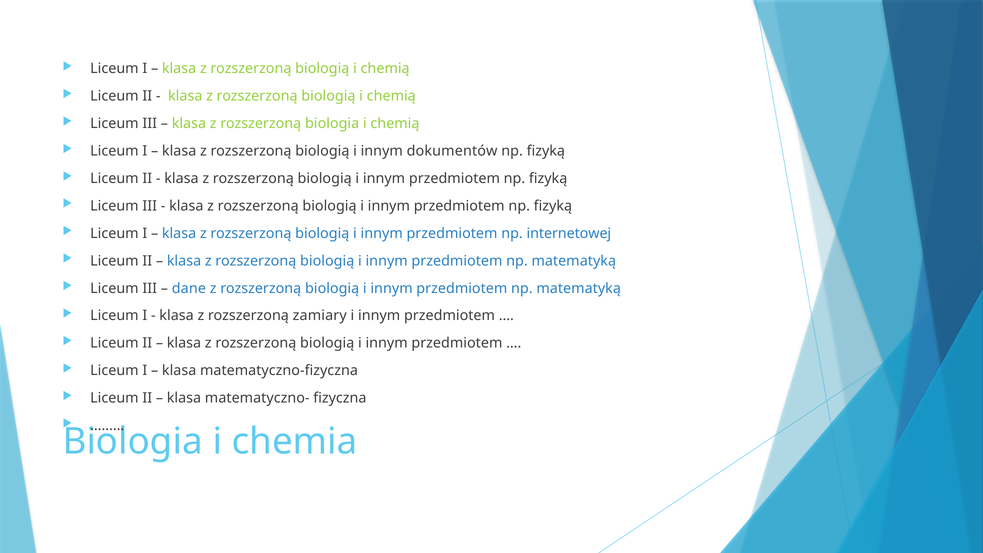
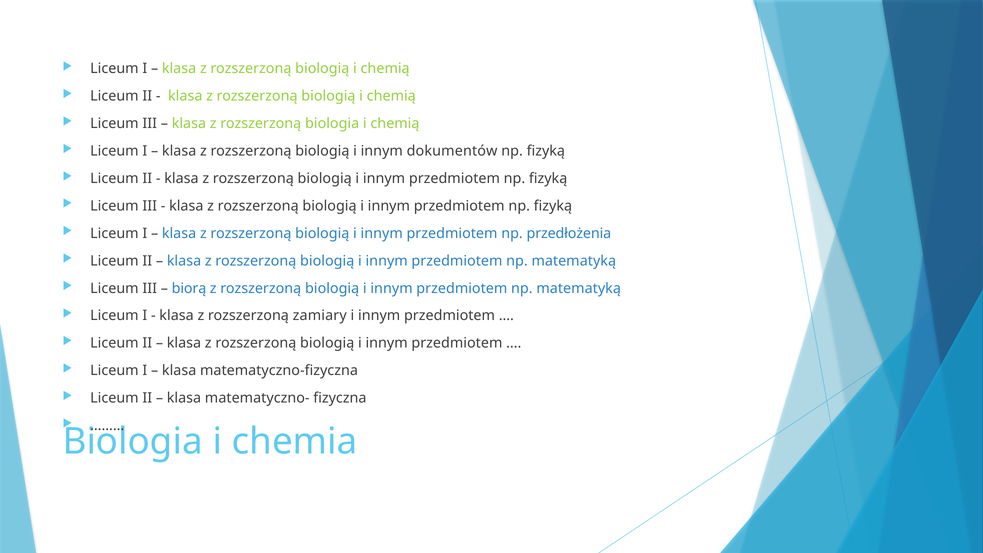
internetowej: internetowej -> przedłożenia
dane: dane -> biorą
